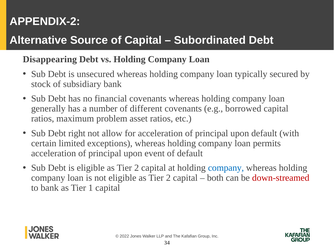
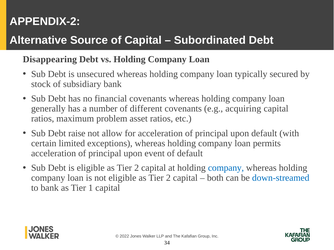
borrowed: borrowed -> acquiring
right: right -> raise
down-streamed colour: red -> blue
